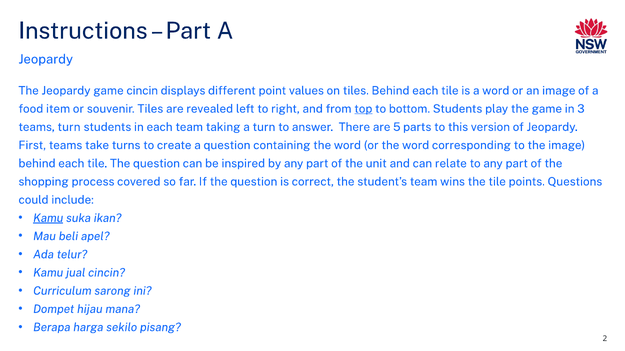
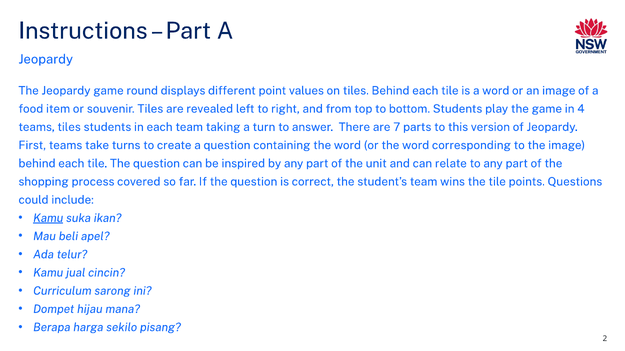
game cincin: cincin -> round
top underline: present -> none
3: 3 -> 4
teams turn: turn -> tiles
5: 5 -> 7
